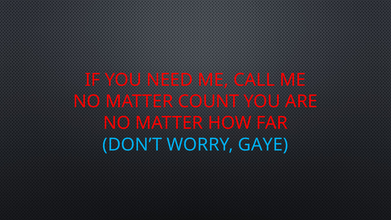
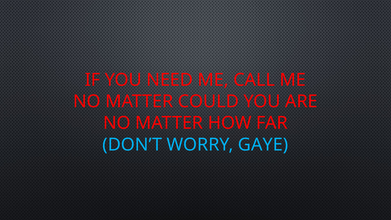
COUNT: COUNT -> COULD
